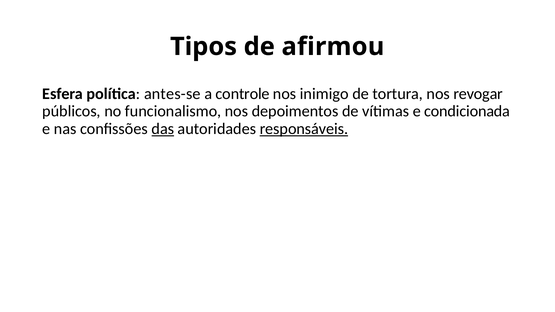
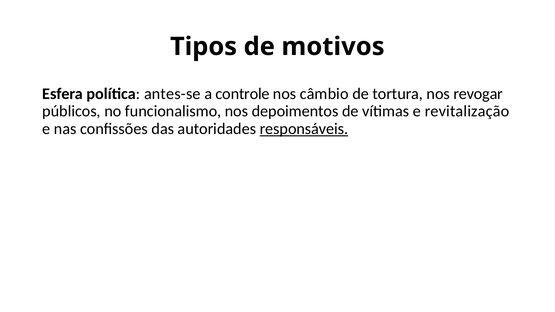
afirmou: afirmou -> motivos
inimigo: inimigo -> câmbio
condicionada: condicionada -> revitalização
das underline: present -> none
